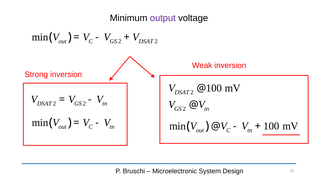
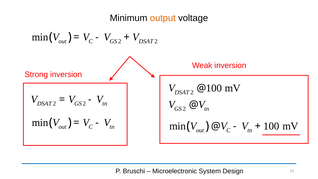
output colour: purple -> orange
